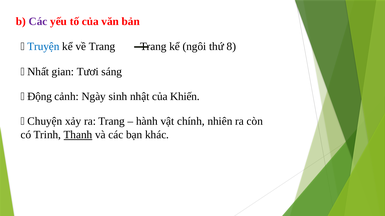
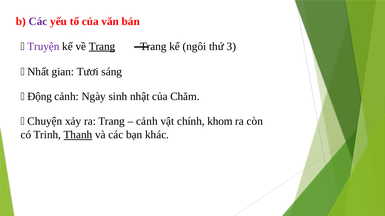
Truyện colour: blue -> purple
Trang at (102, 46) underline: none -> present
8: 8 -> 3
Khiến: Khiến -> Chăm
hành at (147, 122): hành -> cảnh
nhiên: nhiên -> khom
